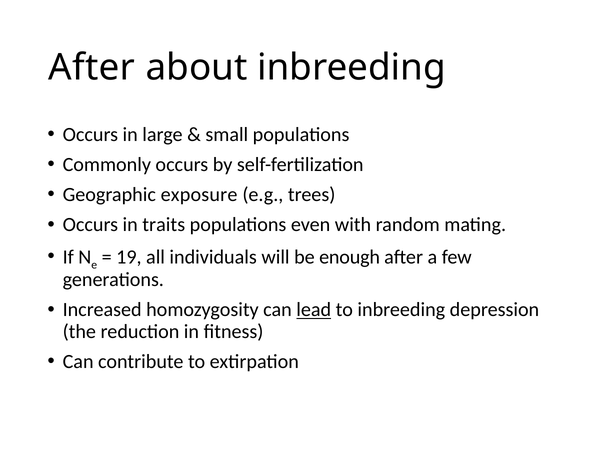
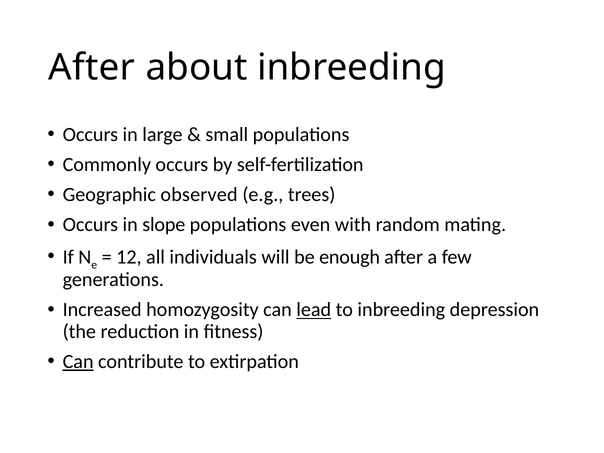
exposure: exposure -> observed
traits: traits -> slope
19: 19 -> 12
Can at (78, 362) underline: none -> present
